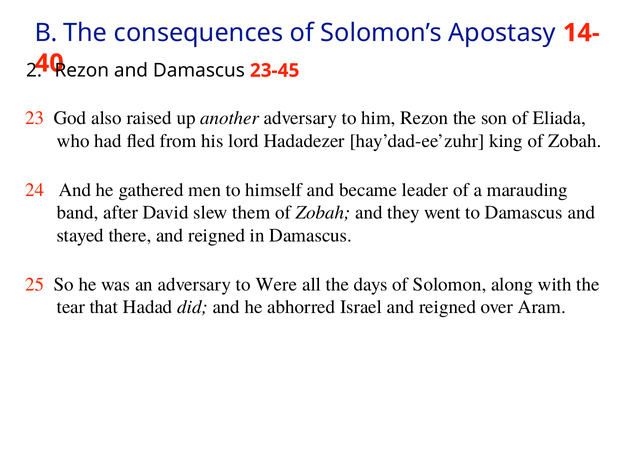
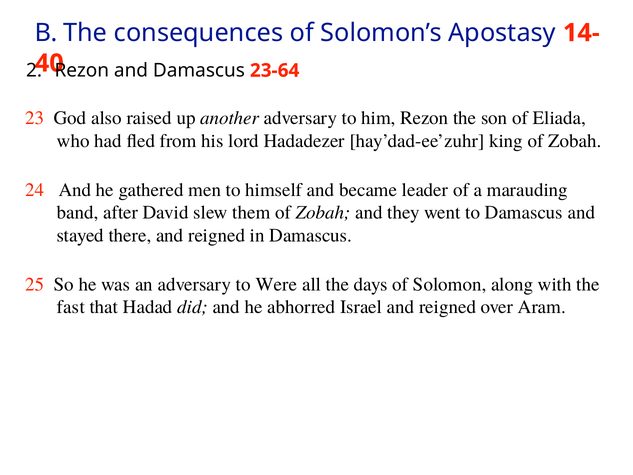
23-45: 23-45 -> 23-64
tear: tear -> fast
